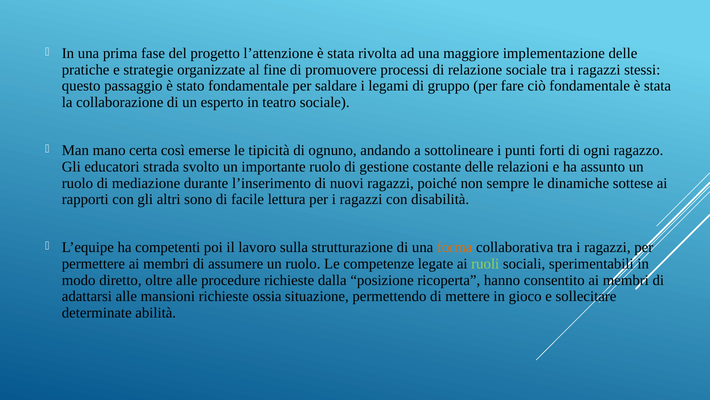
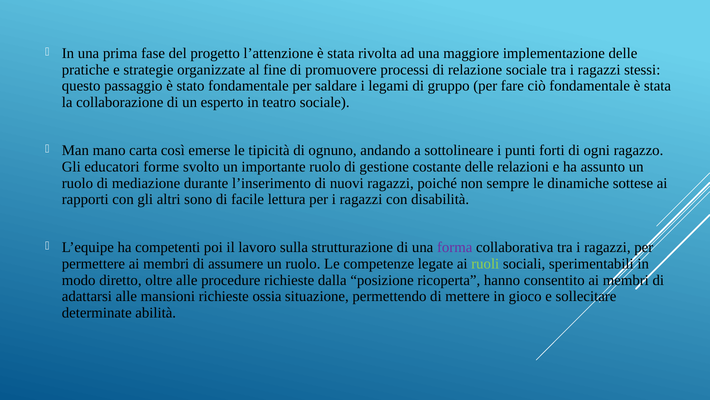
certa: certa -> carta
strada: strada -> forme
forma colour: orange -> purple
